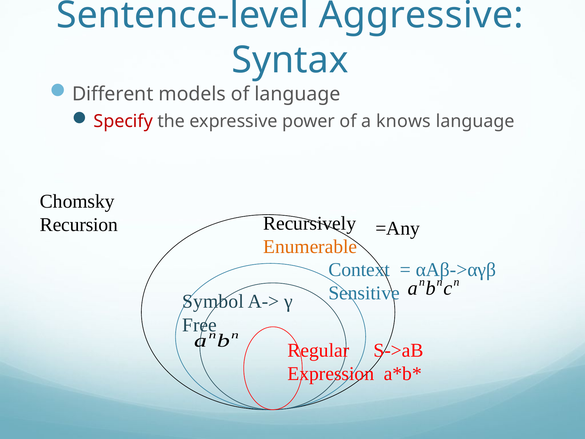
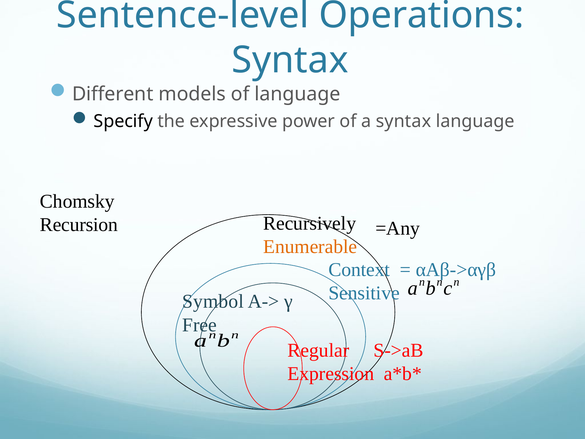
Aggressive: Aggressive -> Operations
Specify colour: red -> black
a knows: knows -> syntax
